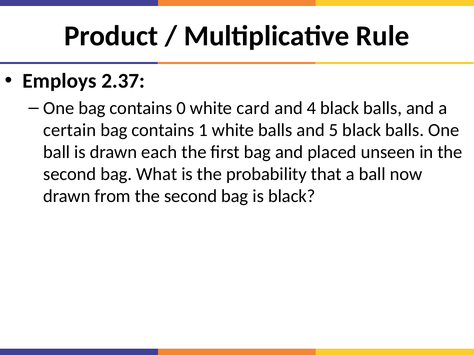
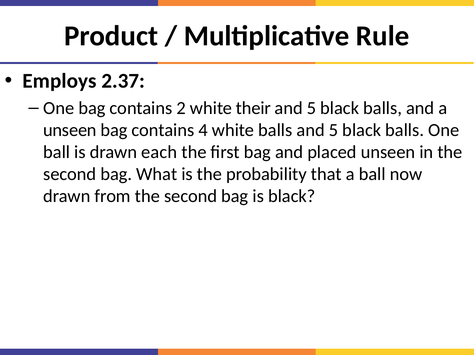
0: 0 -> 2
card: card -> their
4 at (312, 108): 4 -> 5
certain at (70, 130): certain -> unseen
1: 1 -> 4
